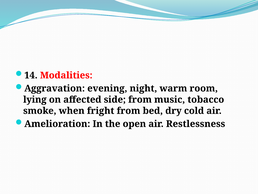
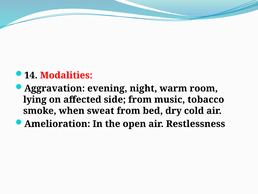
fright: fright -> sweat
